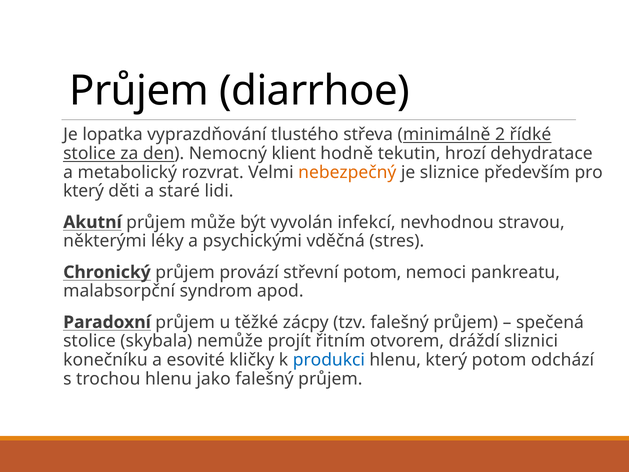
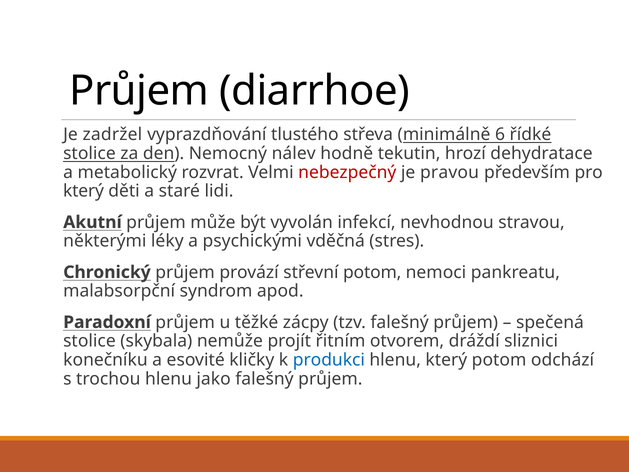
lopatka: lopatka -> zadržel
2: 2 -> 6
klient: klient -> nálev
nebezpečný colour: orange -> red
sliznice: sliznice -> pravou
